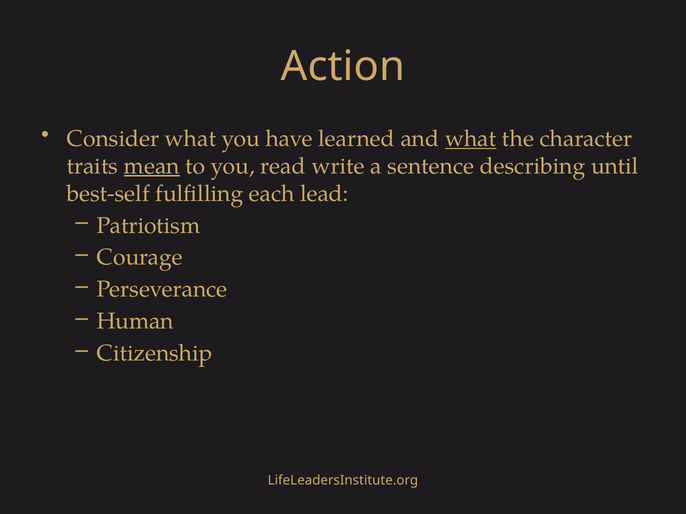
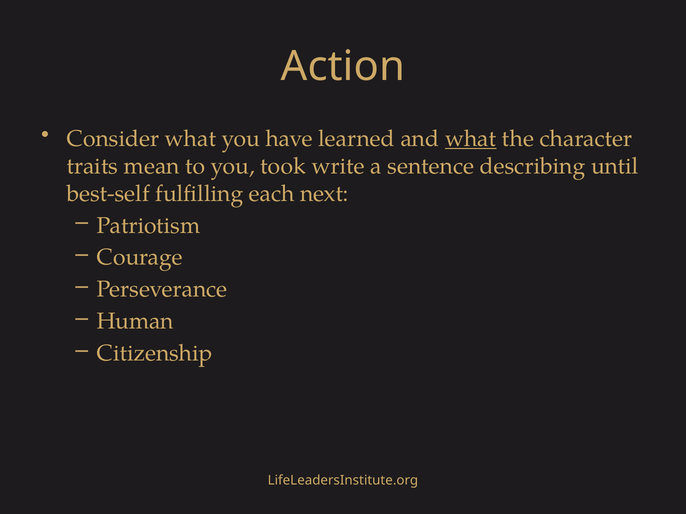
mean underline: present -> none
read: read -> took
lead: lead -> next
